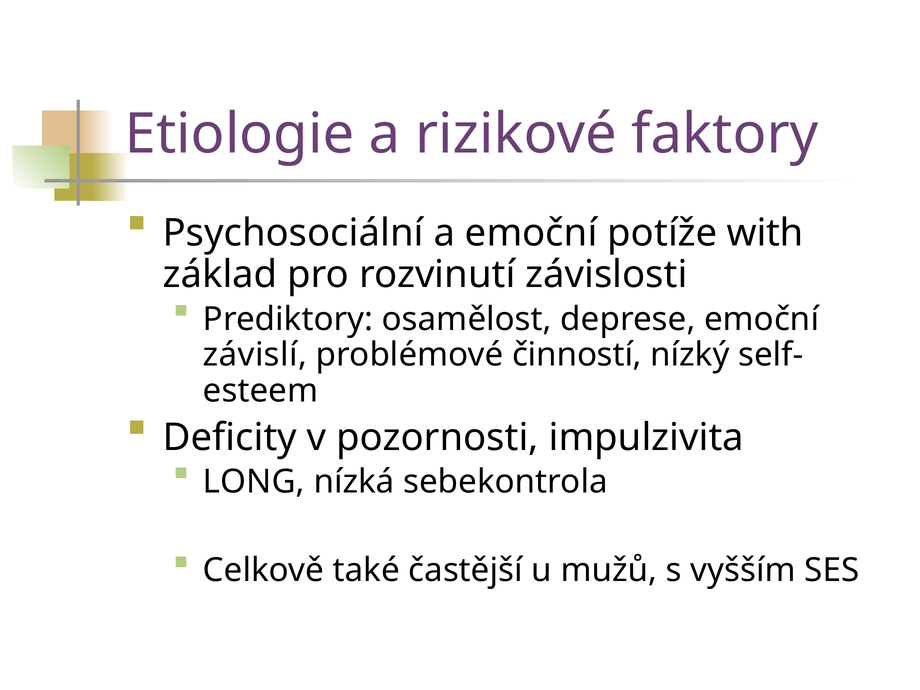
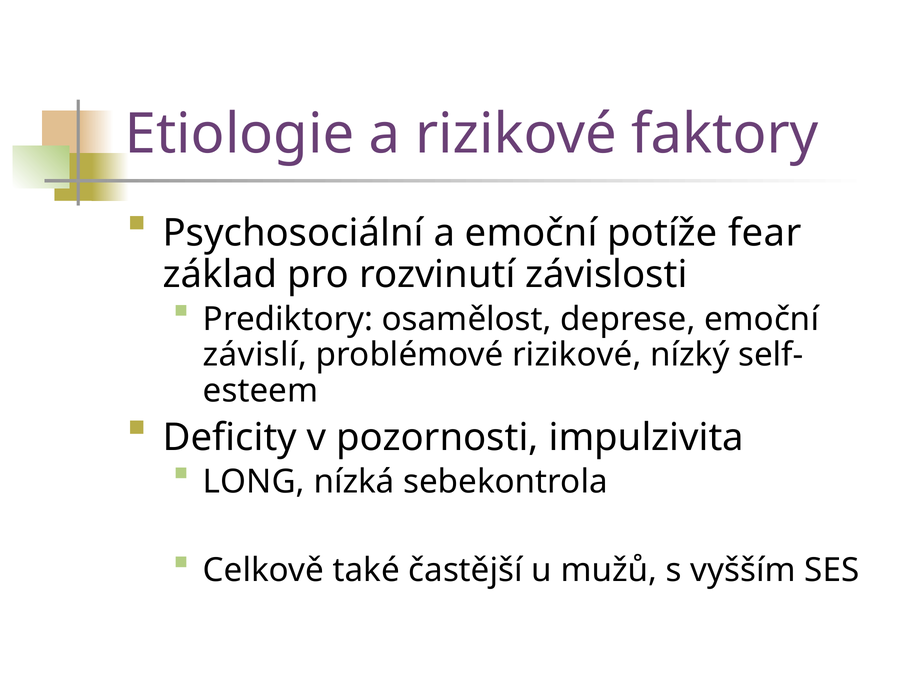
with: with -> fear
problémové činností: činností -> rizikové
